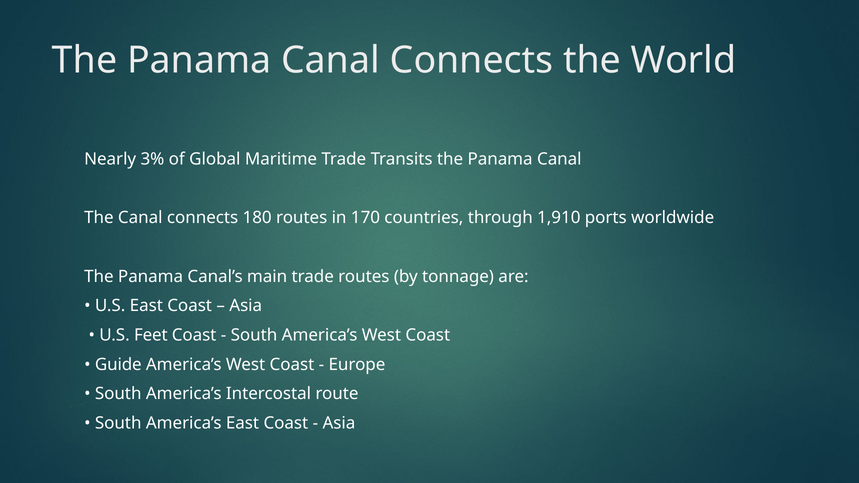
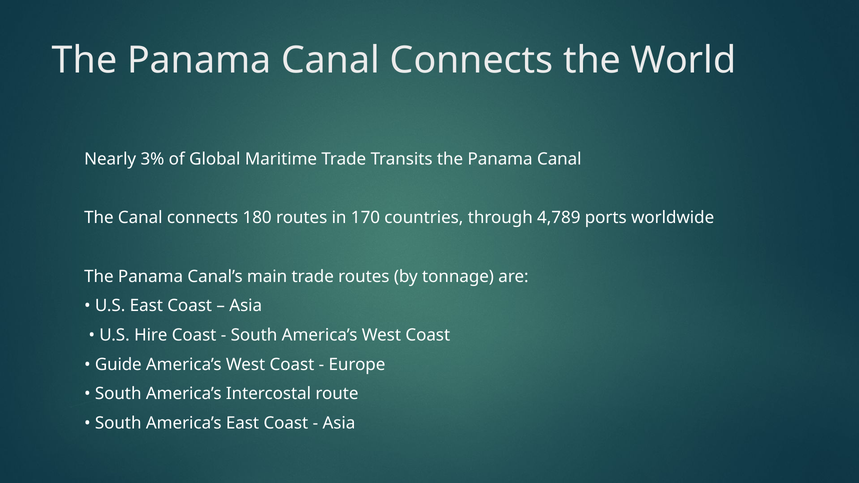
1,910: 1,910 -> 4,789
Feet: Feet -> Hire
